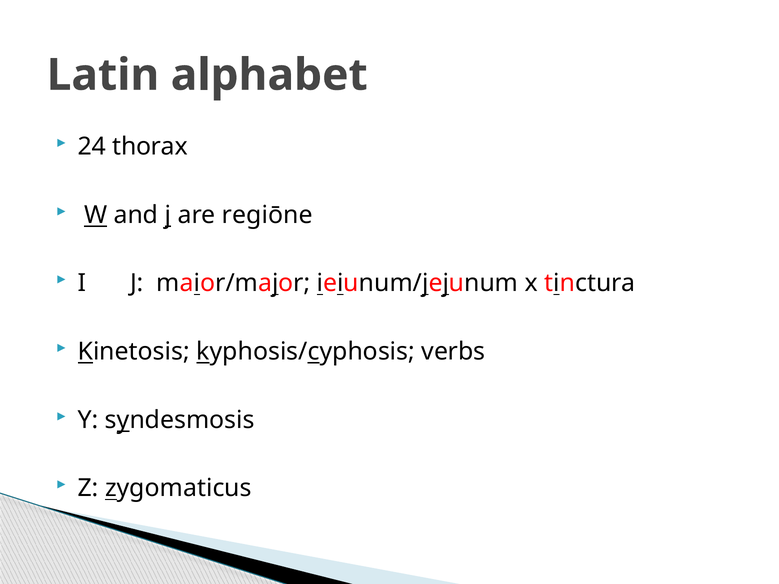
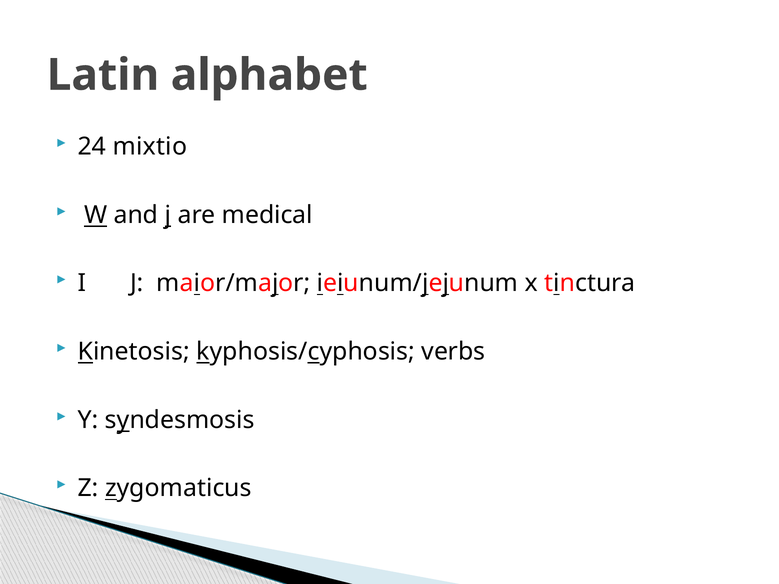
thorax: thorax -> mixtio
regiōne: regiōne -> medical
